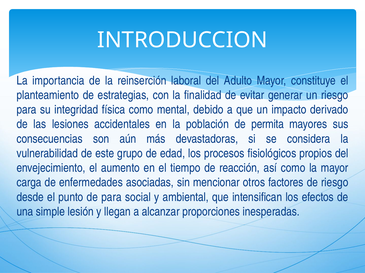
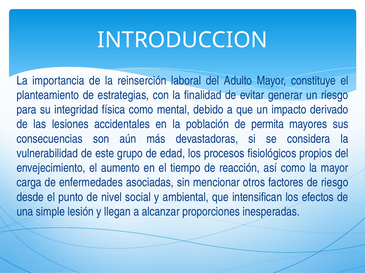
de para: para -> nivel
